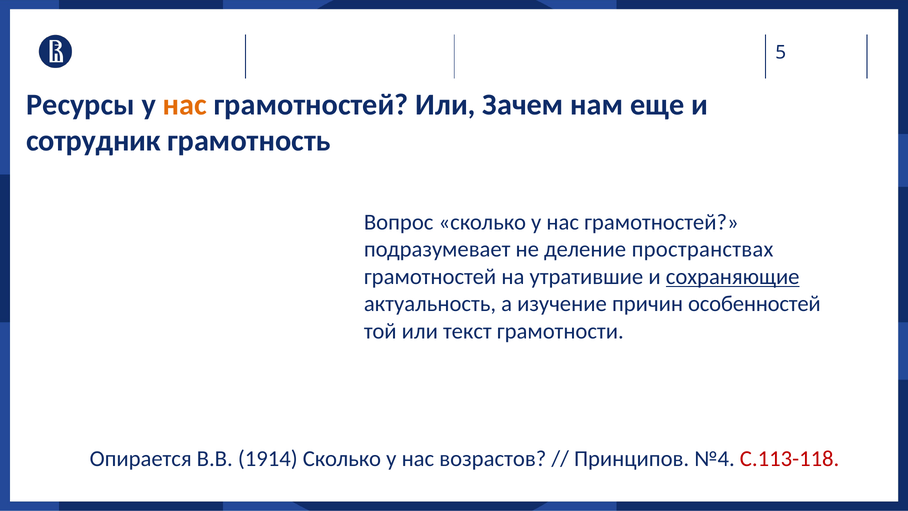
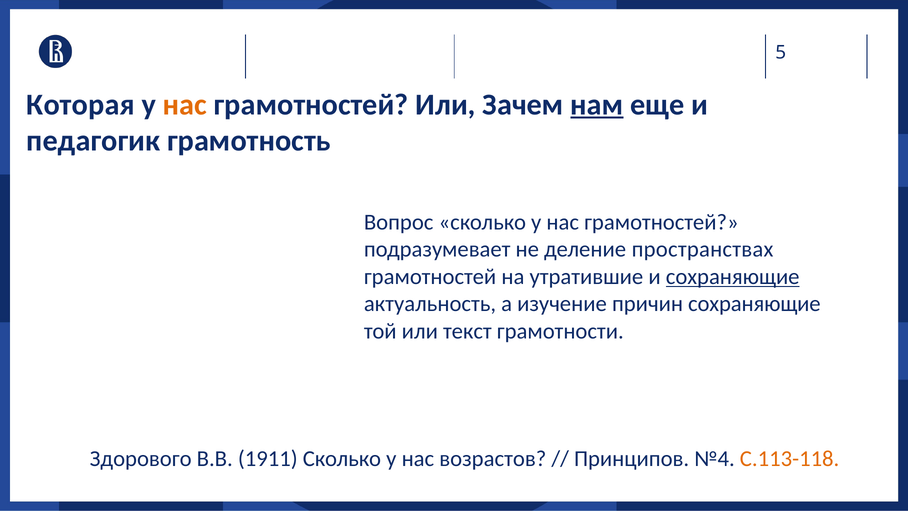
Ресурсы: Ресурсы -> Которая
нам underline: none -> present
сотрудник: сотрудник -> педагогик
причин особенностей: особенностей -> сохраняющие
Опирается: Опирается -> Здорового
1914: 1914 -> 1911
С.113-118 colour: red -> orange
